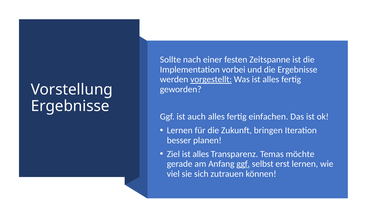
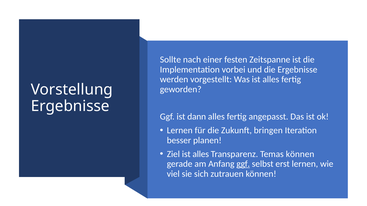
vorgestellt underline: present -> none
auch: auch -> dann
einfachen: einfachen -> angepasst
Temas möchte: möchte -> können
